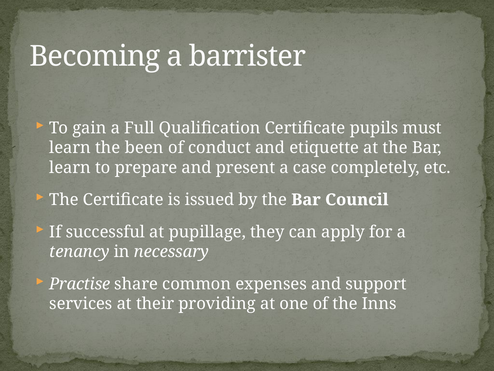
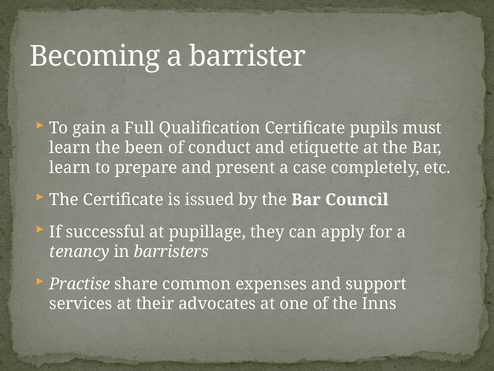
necessary: necessary -> barristers
providing: providing -> advocates
